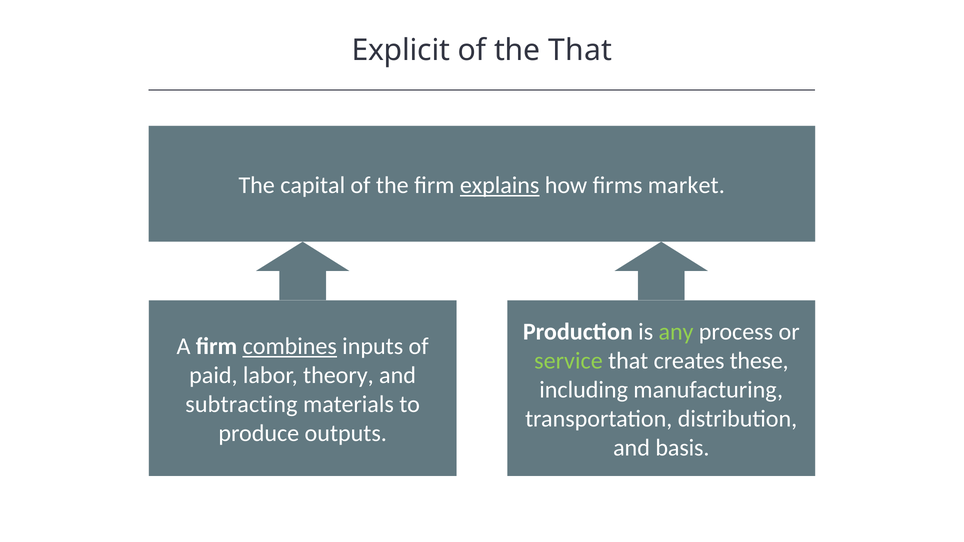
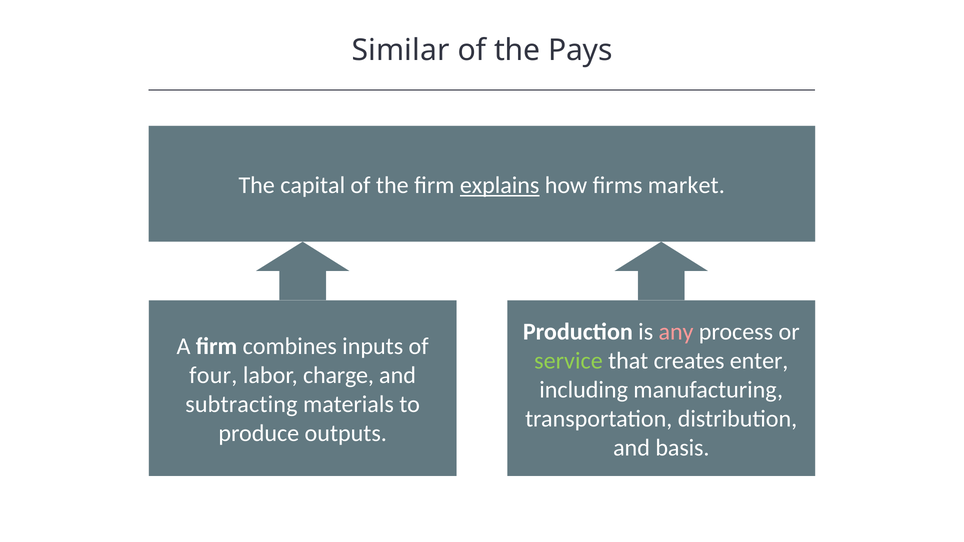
Explicit: Explicit -> Similar
the That: That -> Pays
any colour: light green -> pink
combines underline: present -> none
these: these -> enter
paid: paid -> four
theory: theory -> charge
